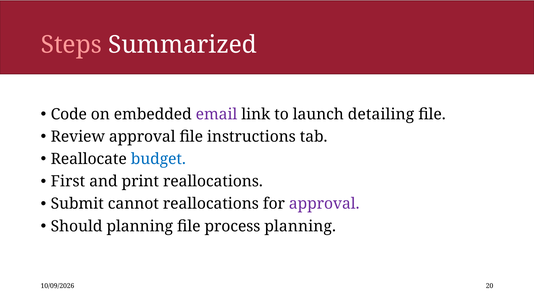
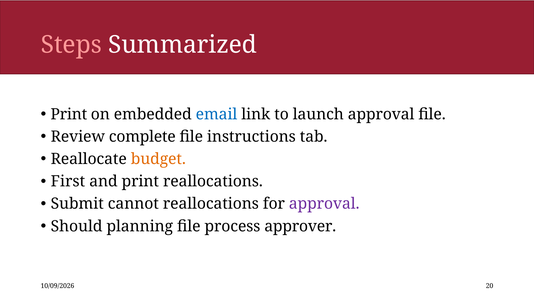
Code at (69, 115): Code -> Print
email colour: purple -> blue
launch detailing: detailing -> approval
Review approval: approval -> complete
budget colour: blue -> orange
process planning: planning -> approver
